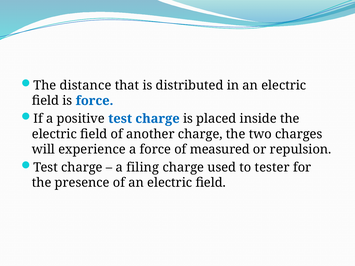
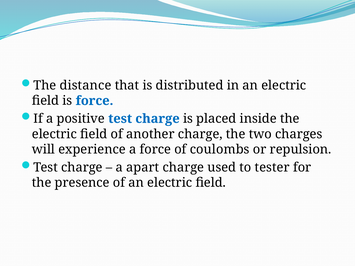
measured: measured -> coulombs
filing: filing -> apart
